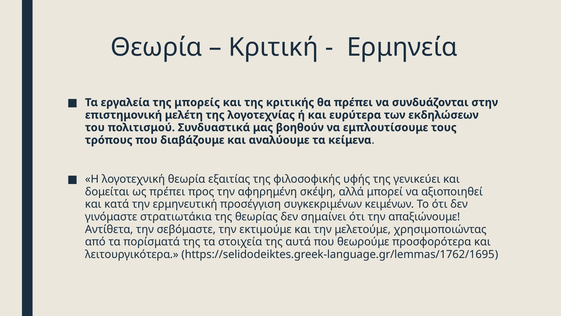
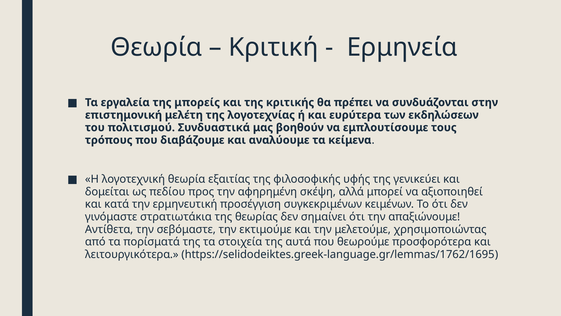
ως πρέπει: πρέπει -> πεδίου
